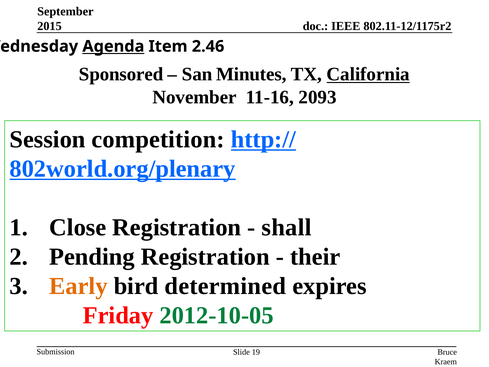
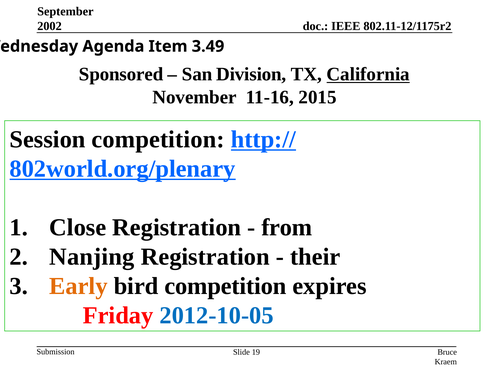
2015: 2015 -> 2002
Agenda underline: present -> none
2.46: 2.46 -> 3.49
Minutes: Minutes -> Division
2093: 2093 -> 2015
shall: shall -> from
Pending: Pending -> Nanjing
bird determined: determined -> competition
2012-10-05 colour: green -> blue
